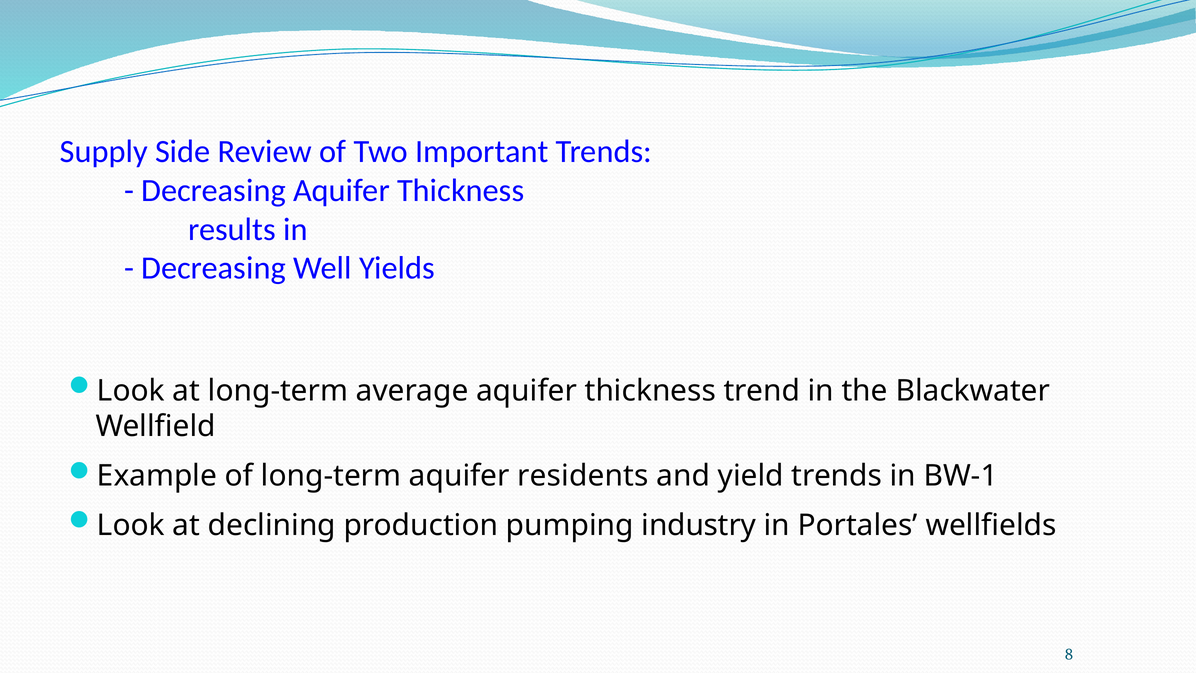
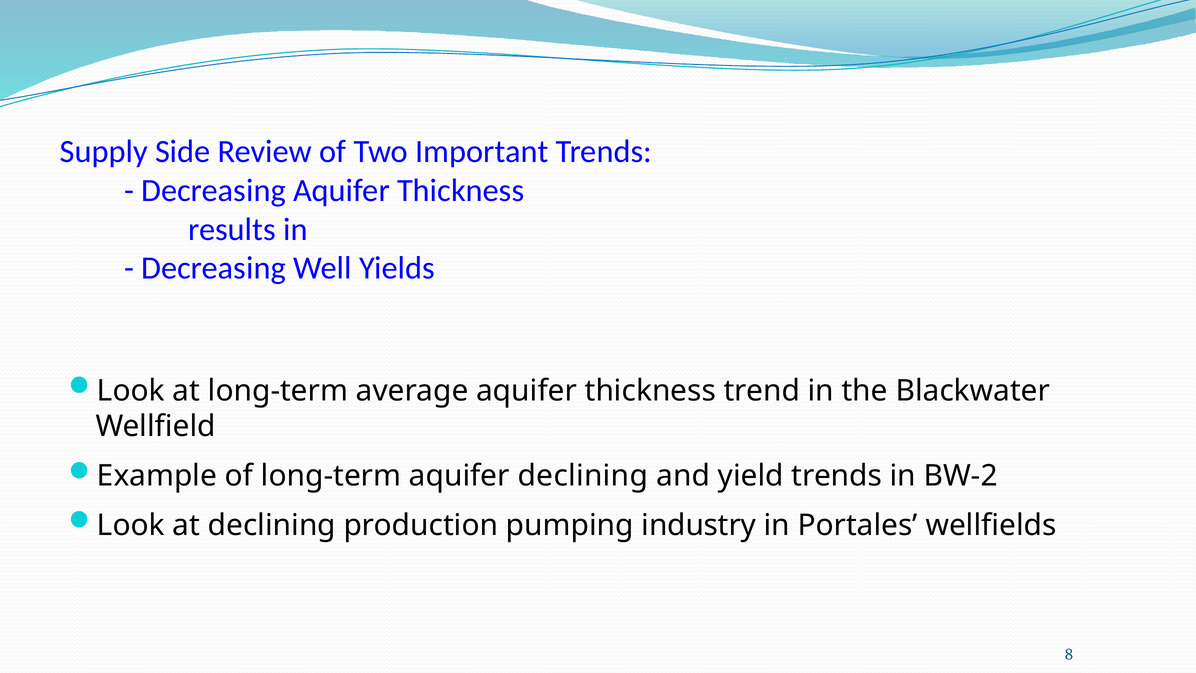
aquifer residents: residents -> declining
BW-1: BW-1 -> BW-2
